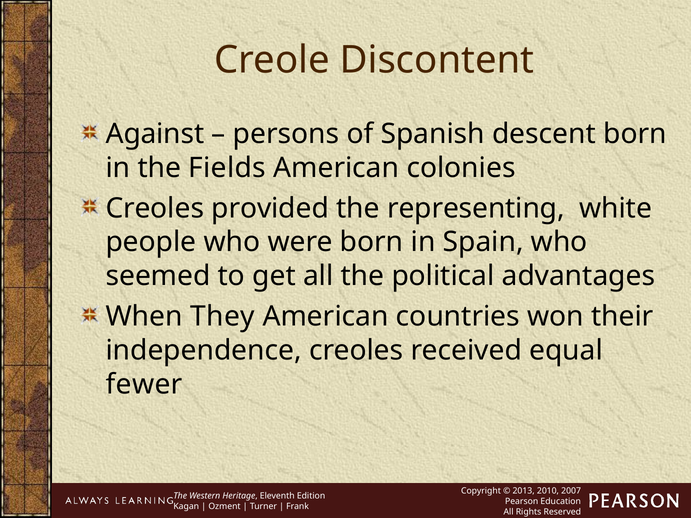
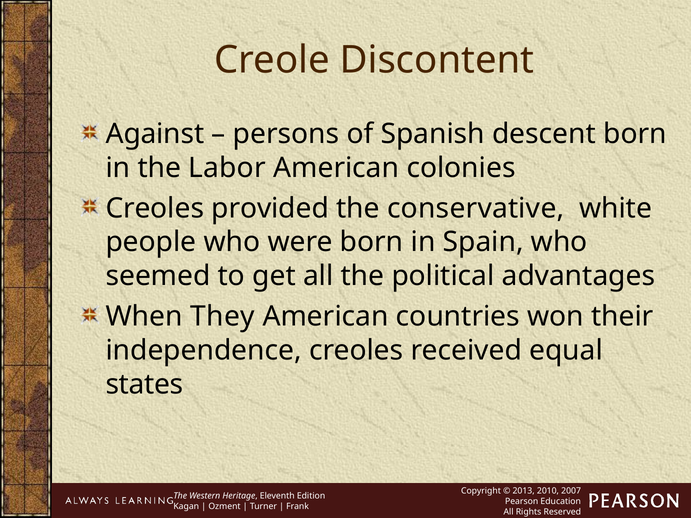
Fields: Fields -> Labor
representing: representing -> conservative
fewer: fewer -> states
